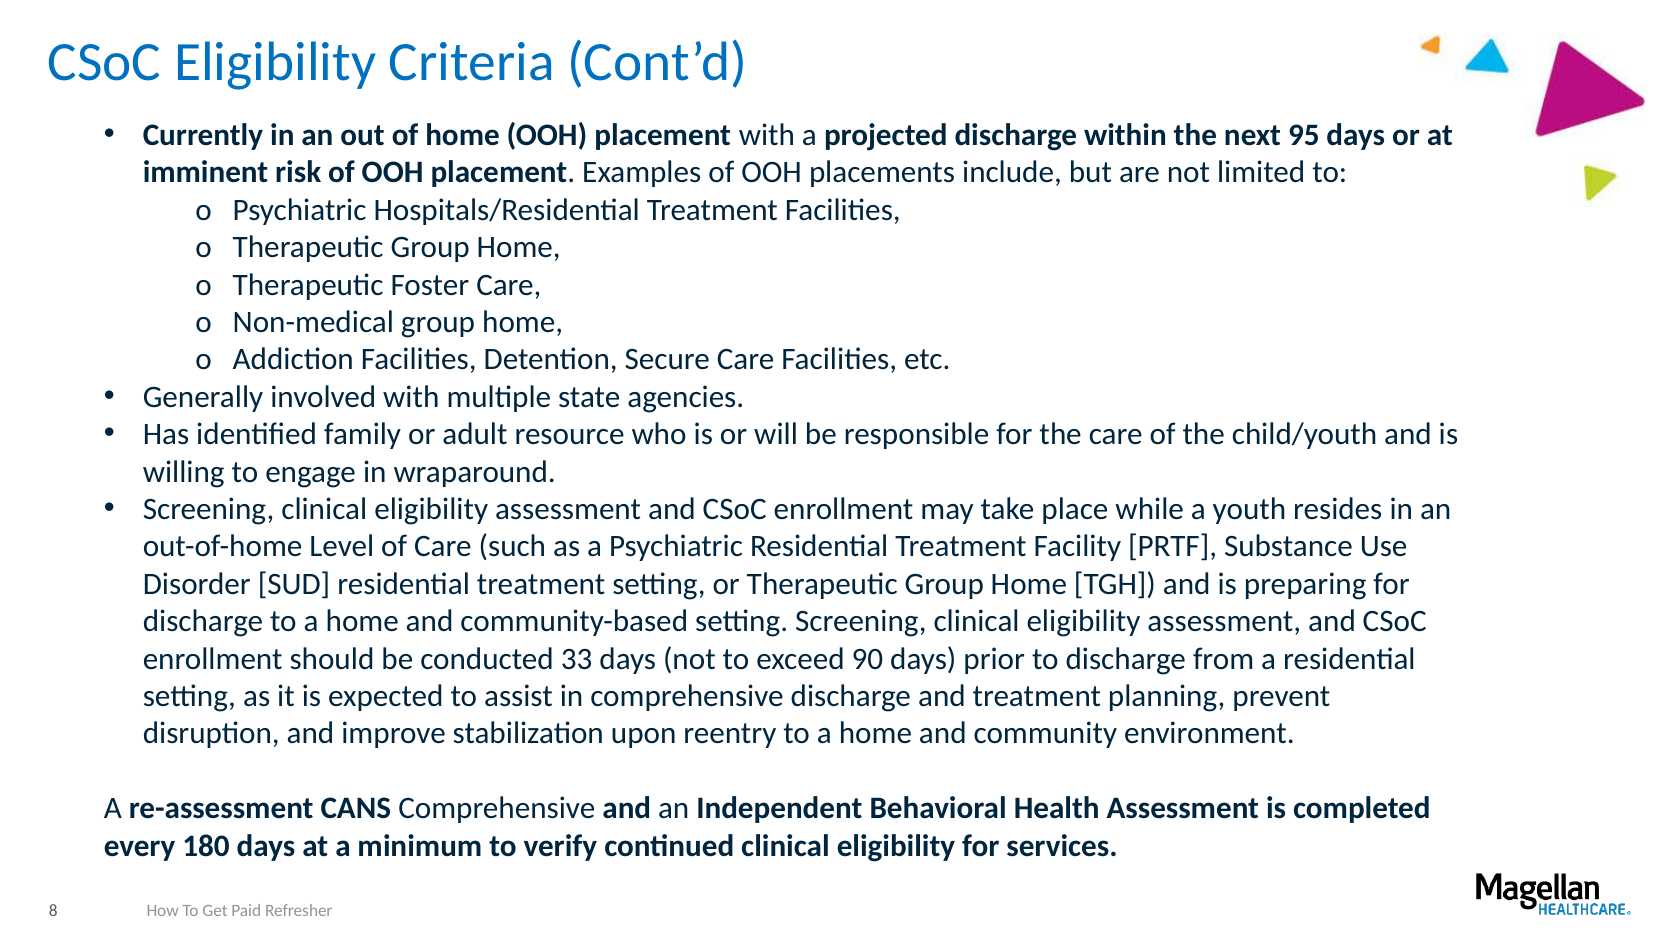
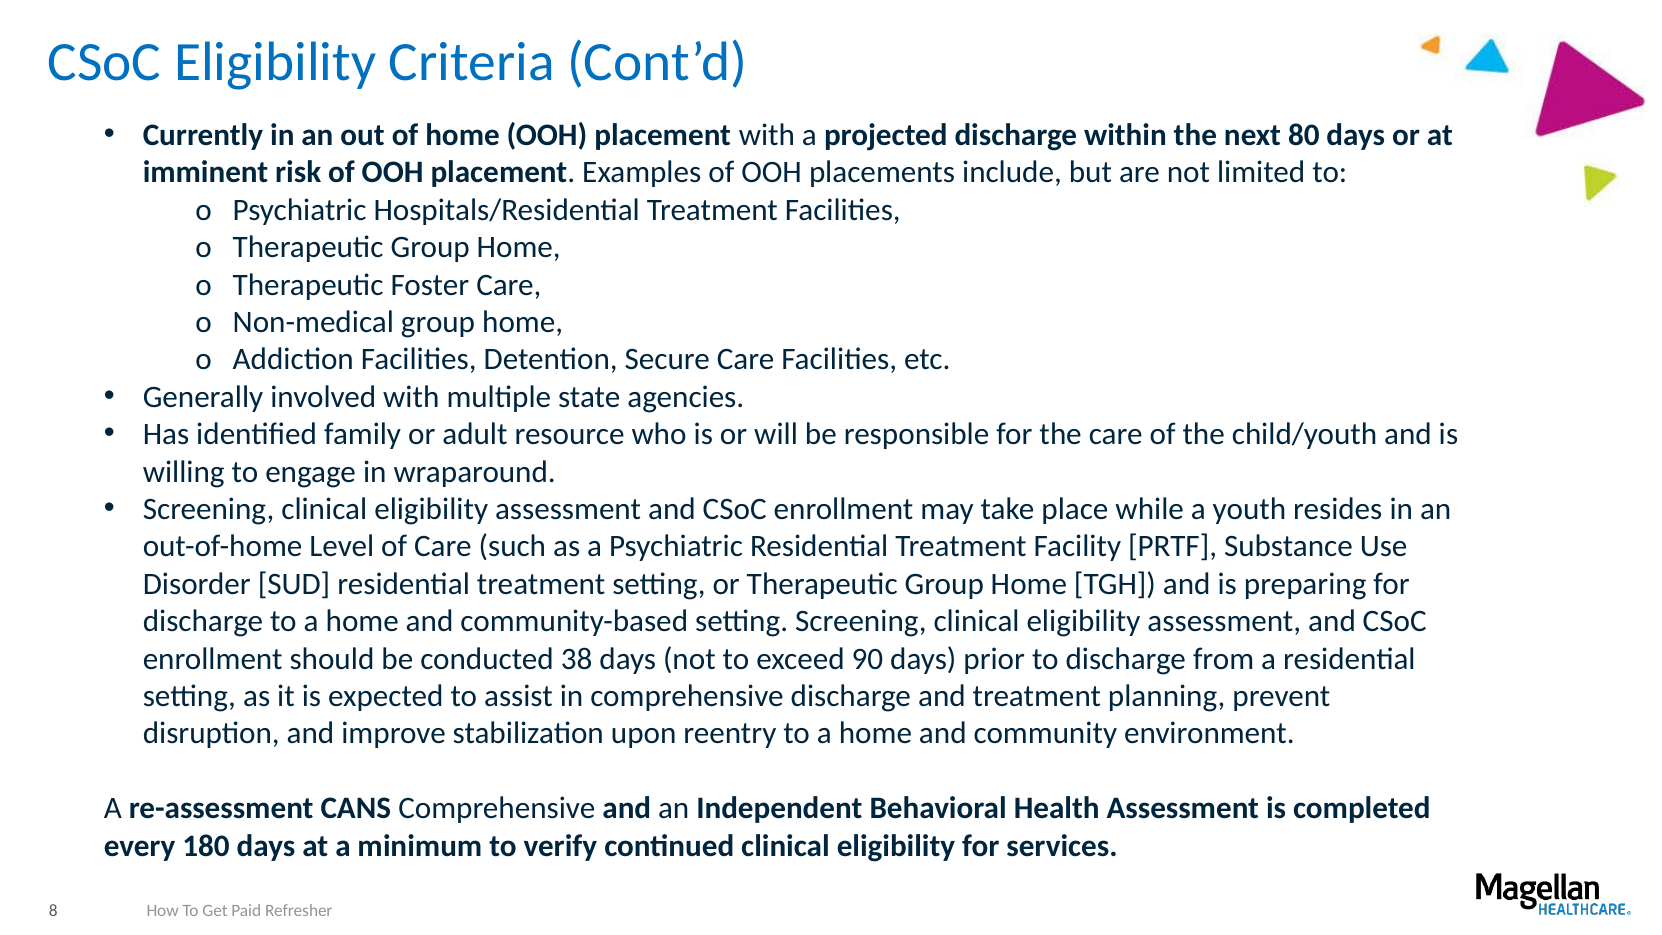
95: 95 -> 80
33: 33 -> 38
